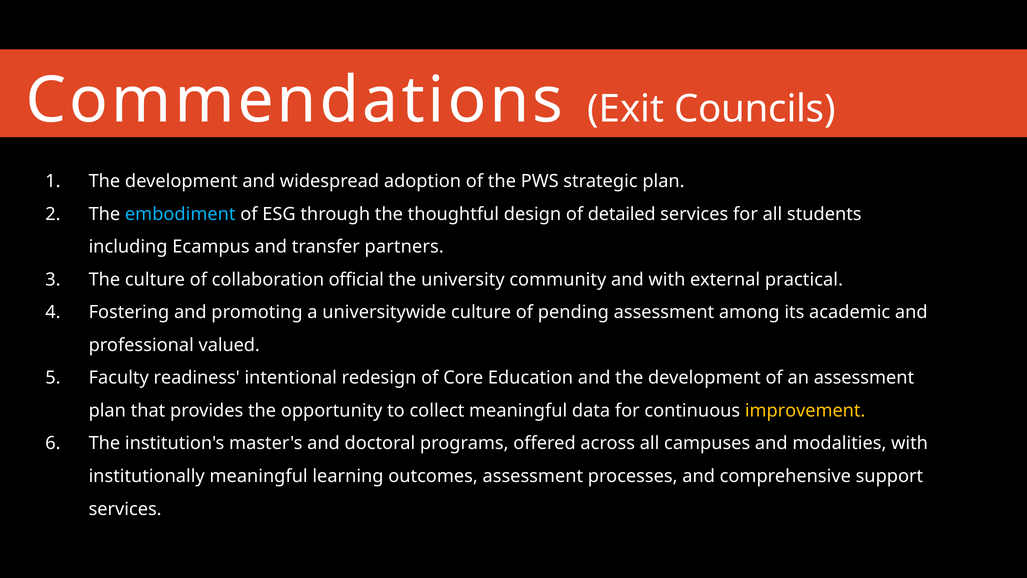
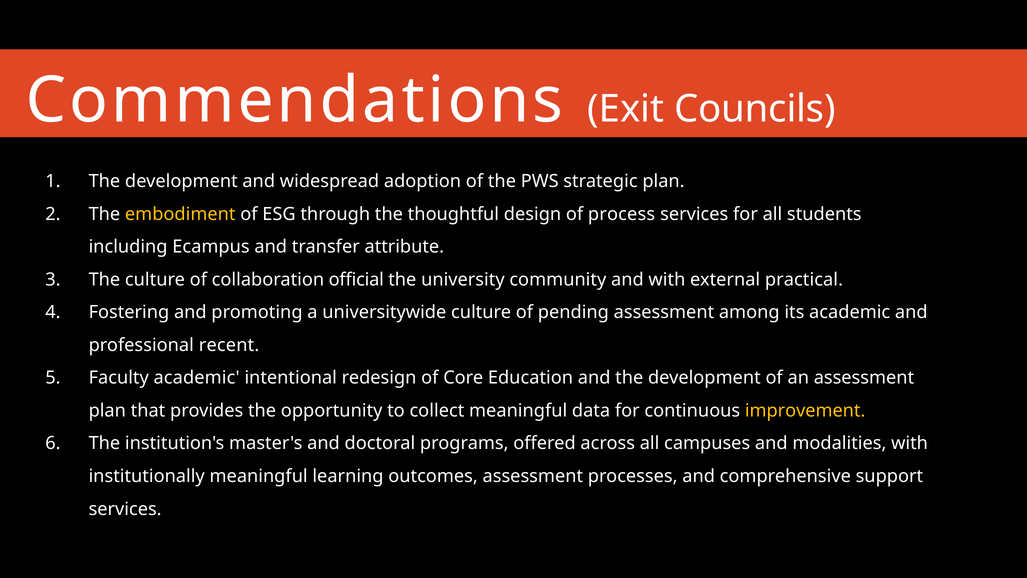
embodiment colour: light blue -> yellow
detailed: detailed -> process
partners: partners -> attribute
valued: valued -> recent
Faculty readiness: readiness -> academic
